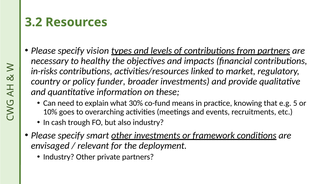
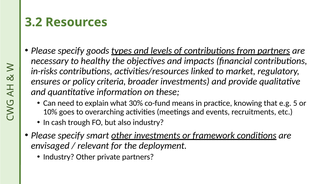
vision: vision -> goods
country: country -> ensures
funder: funder -> criteria
